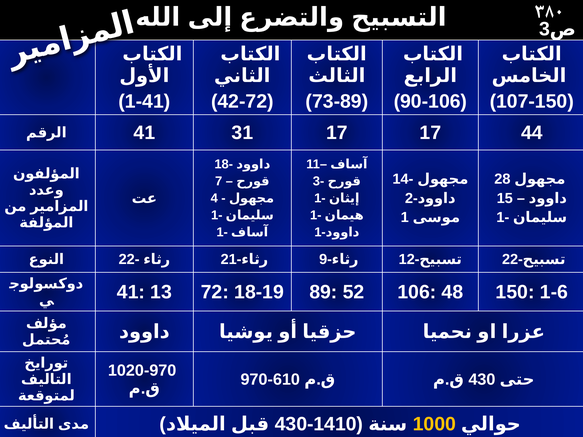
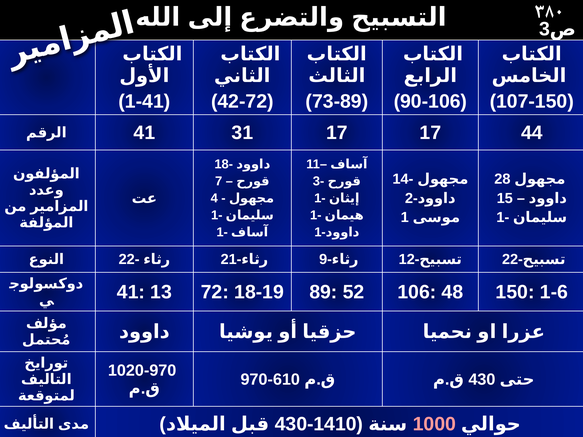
1000 colour: yellow -> pink
